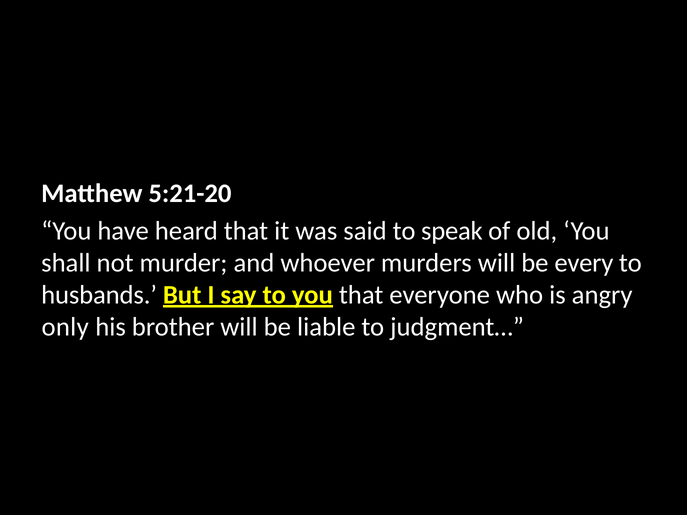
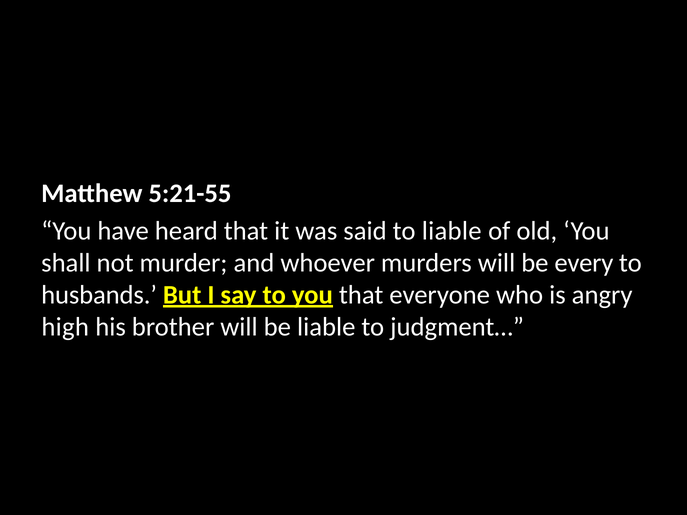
5:21-20: 5:21-20 -> 5:21-55
to speak: speak -> liable
only: only -> high
